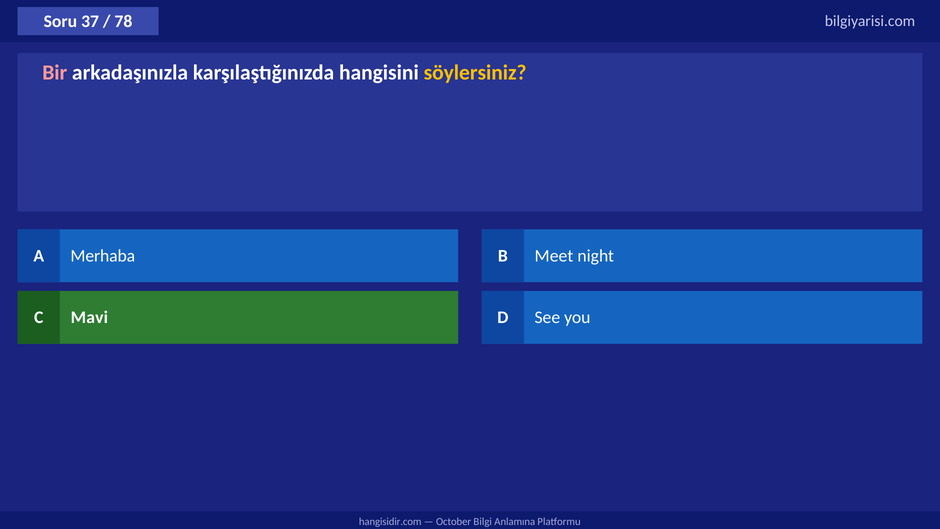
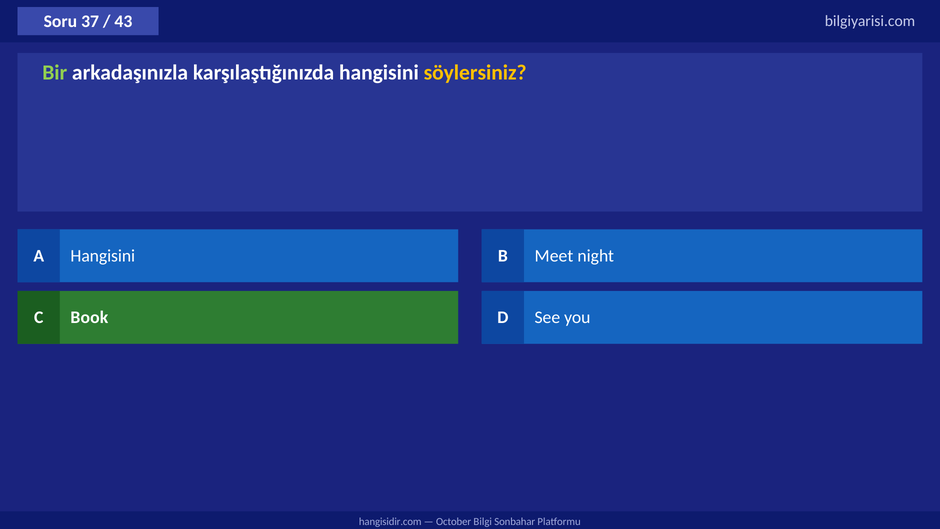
78: 78 -> 43
Bir colour: pink -> light green
A Merhaba: Merhaba -> Hangisini
Mavi: Mavi -> Book
Anlamına: Anlamına -> Sonbahar
